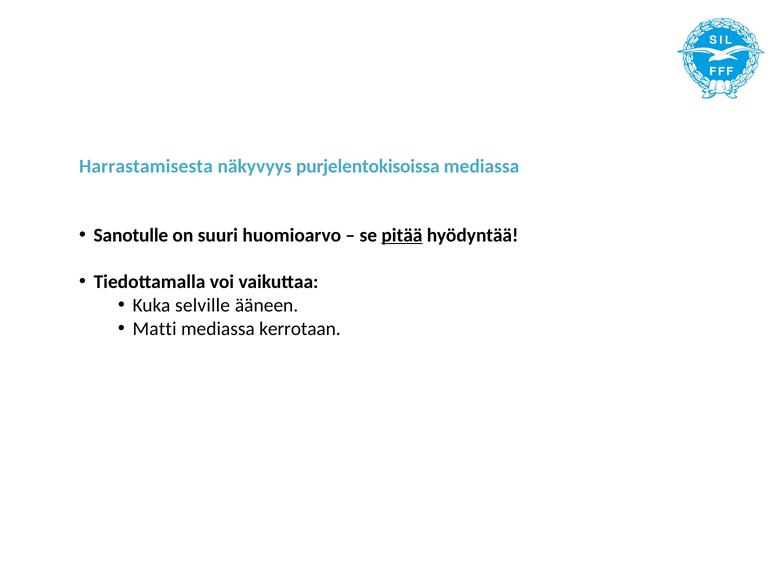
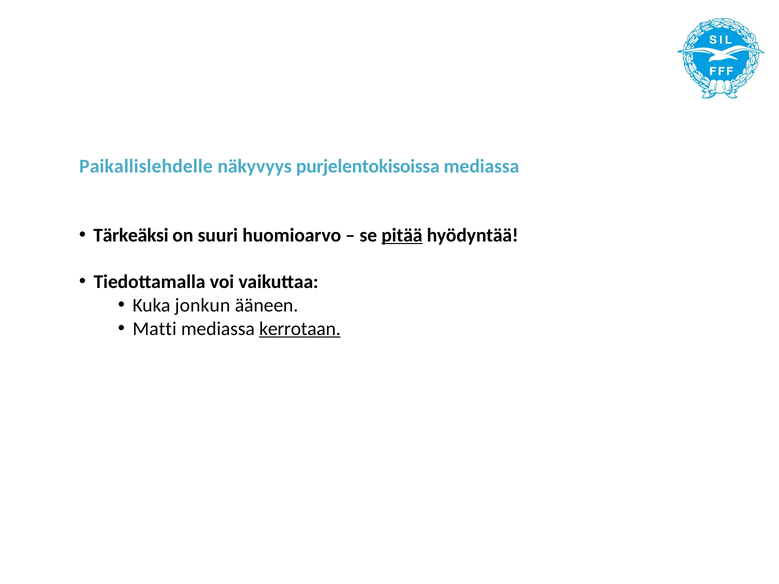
Harrastamisesta: Harrastamisesta -> Paikallislehdelle
Sanotulle: Sanotulle -> Tärkeäksi
selville: selville -> jonkun
kerrotaan underline: none -> present
